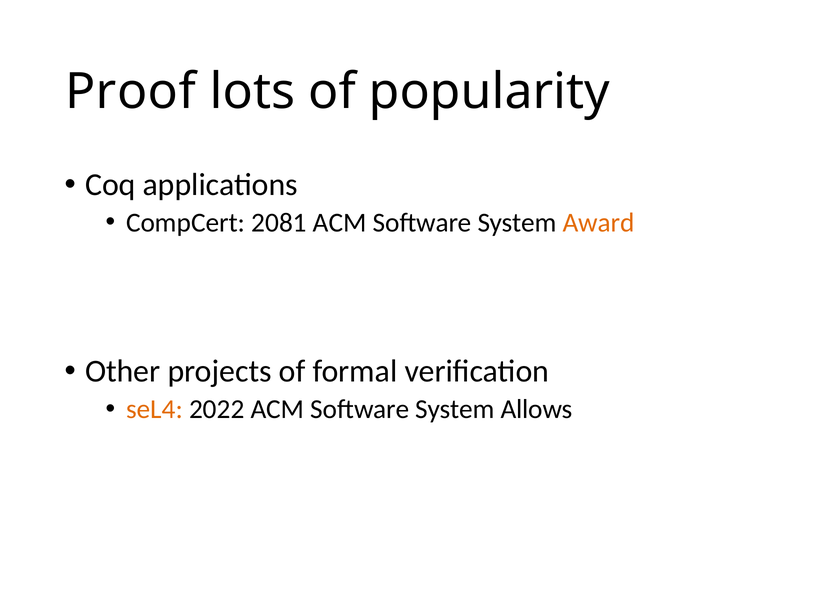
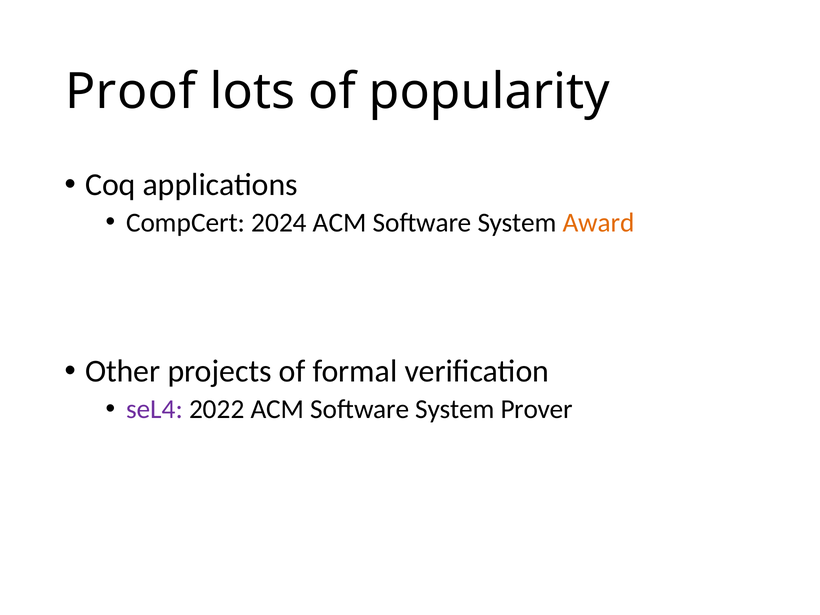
2081: 2081 -> 2024
seL4 colour: orange -> purple
Allows: Allows -> Prover
